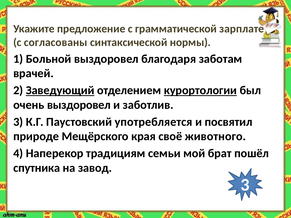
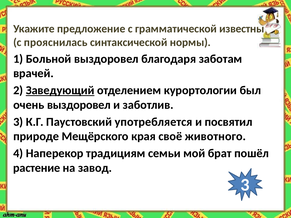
зарплате: зарплате -> известны
согласованы: согласованы -> прояснилась
курортологии underline: present -> none
спутника: спутника -> растение
